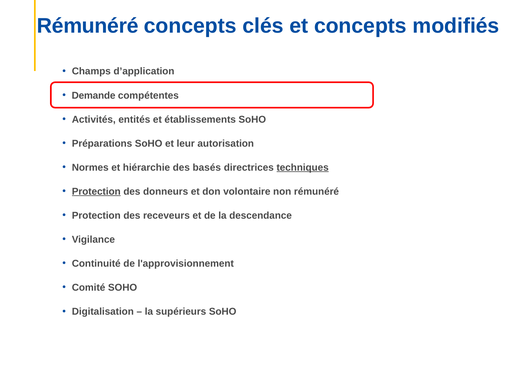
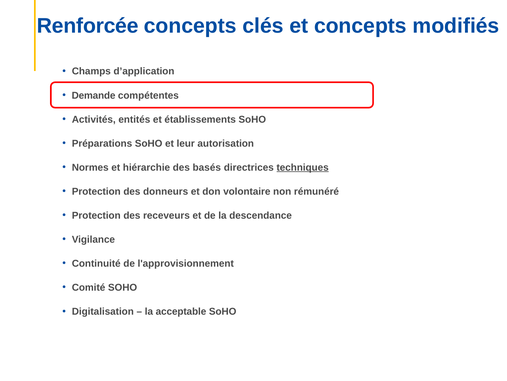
Rémunéré at (88, 26): Rémunéré -> Renforcée
Protection at (96, 191) underline: present -> none
supérieurs: supérieurs -> acceptable
